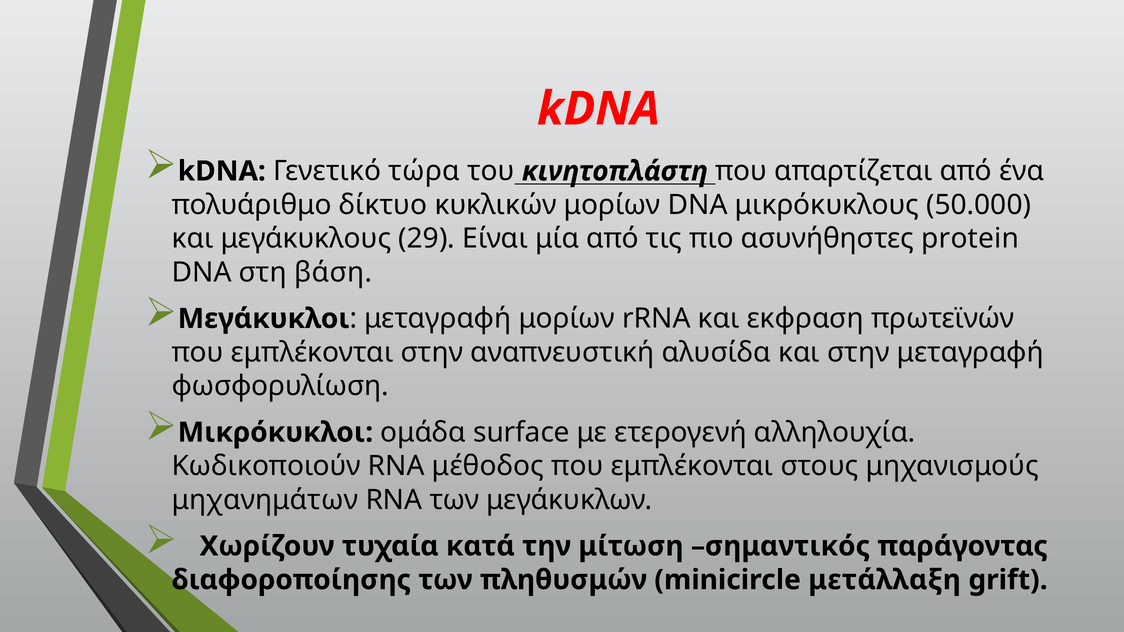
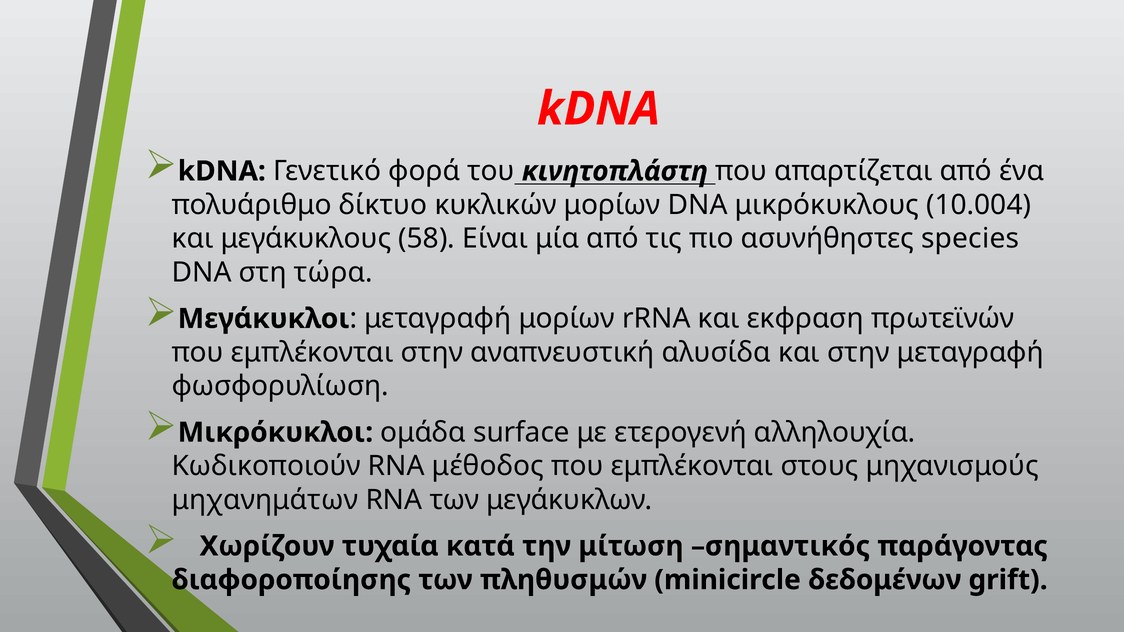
τώρα: τώρα -> φορά
50.000: 50.000 -> 10.004
29: 29 -> 58
protein: protein -> species
βάση: βάση -> τώρα
μετάλλαξη: μετάλλαξη -> δεδομένων
